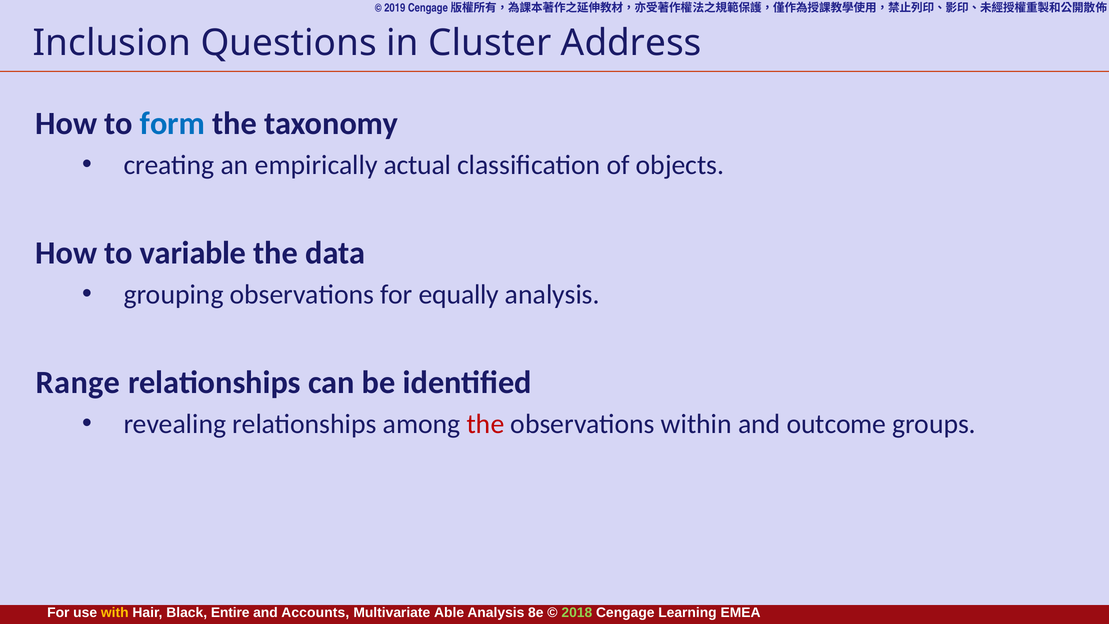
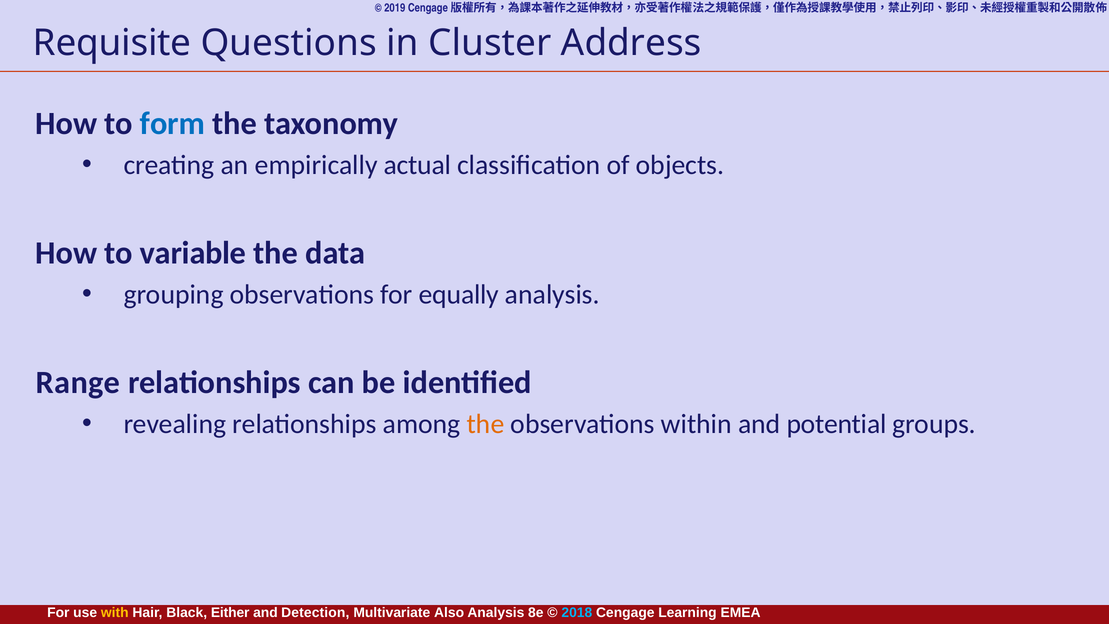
Inclusion: Inclusion -> Requisite
the at (485, 424) colour: red -> orange
outcome: outcome -> potential
Entire: Entire -> Either
Accounts: Accounts -> Detection
Able: Able -> Also
2018 colour: light green -> light blue
